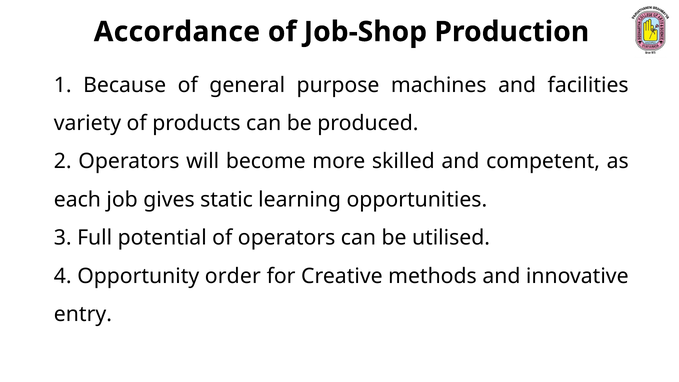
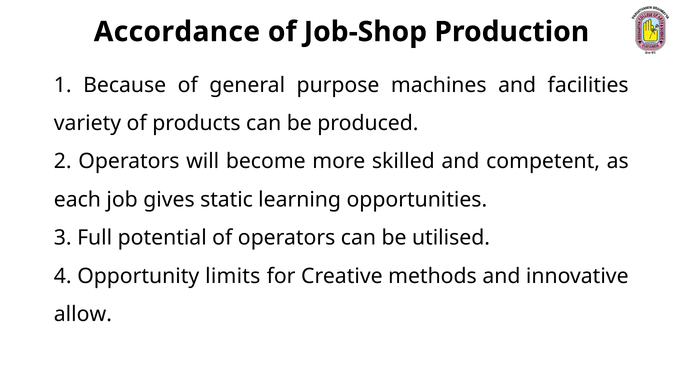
order: order -> limits
entry: entry -> allow
